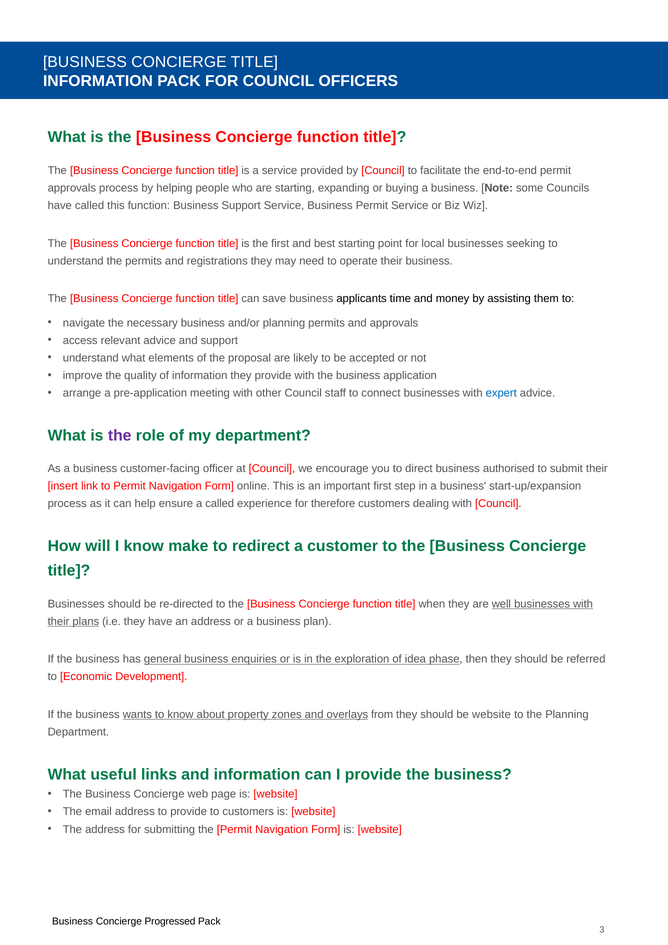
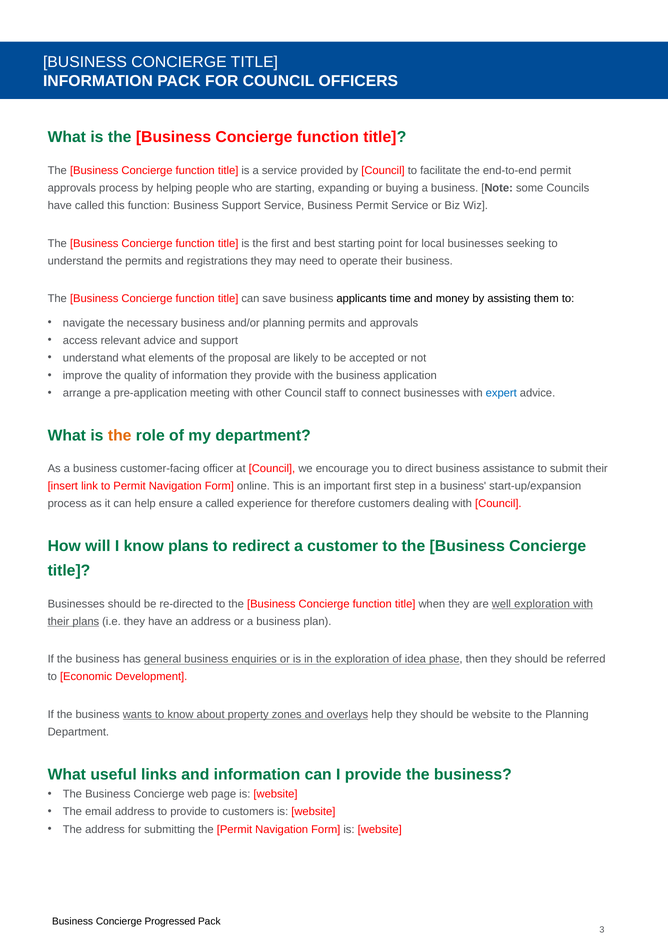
the at (120, 435) colour: purple -> orange
authorised: authorised -> assistance
know make: make -> plans
well businesses: businesses -> exploration
overlays from: from -> help
